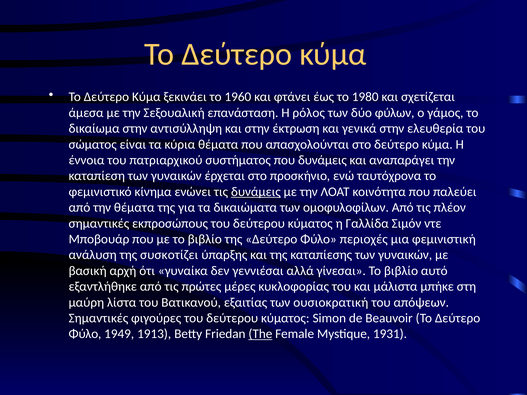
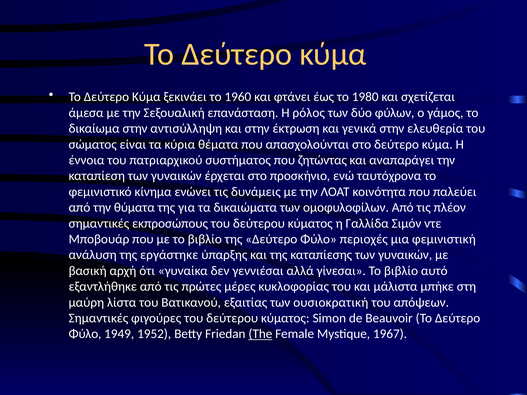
που δυνάμεις: δυνάμεις -> ζητώντας
δυνάμεις at (256, 192) underline: present -> none
την θέματα: θέματα -> θύματα
συσκοτίζει: συσκοτίζει -> εργάστηκε
1913: 1913 -> 1952
1931: 1931 -> 1967
